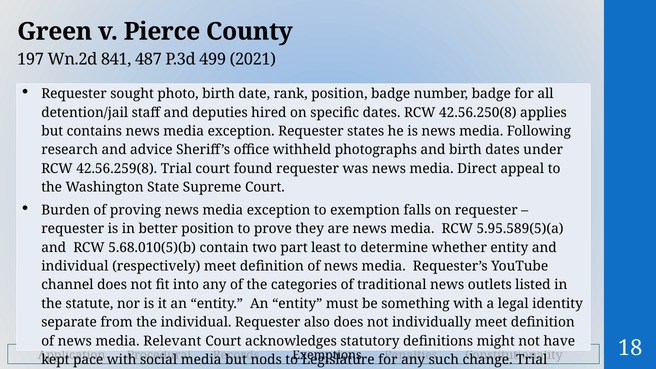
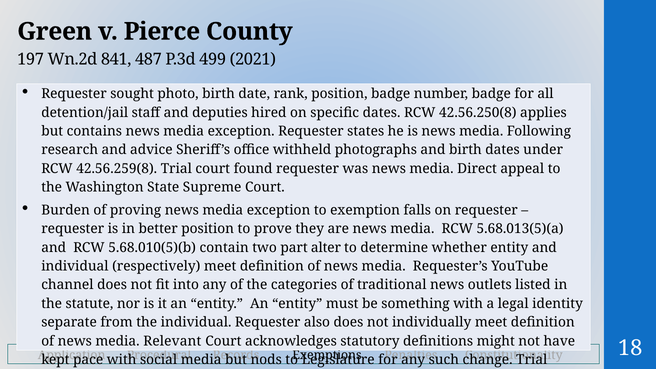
5.95.589(5)(a: 5.95.589(5)(a -> 5.68.013(5)(a
least: least -> alter
